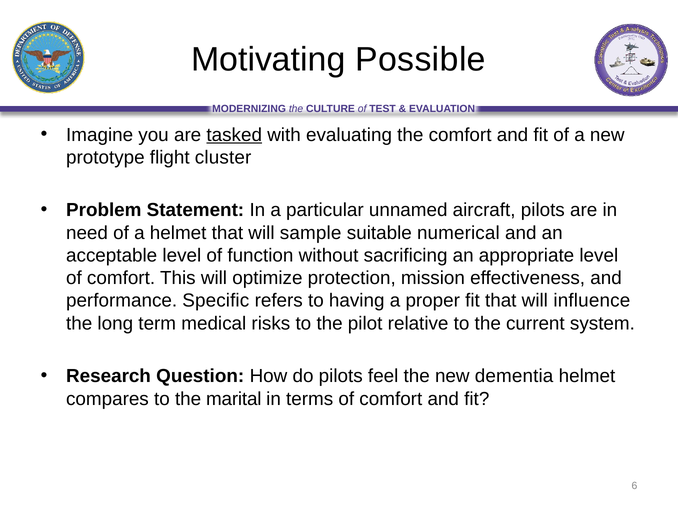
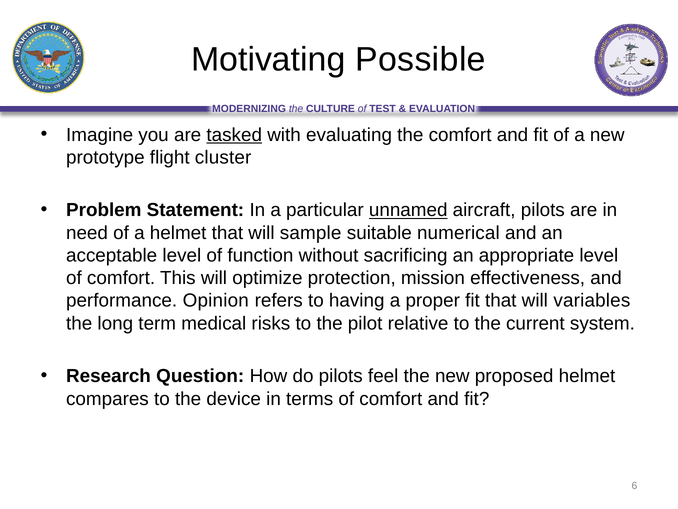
unnamed underline: none -> present
Specific: Specific -> Opinion
influence: influence -> variables
dementia: dementia -> proposed
marital: marital -> device
